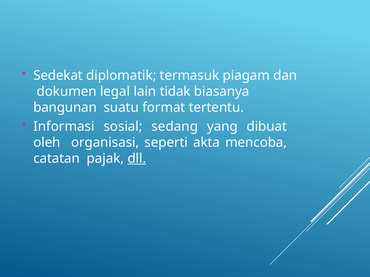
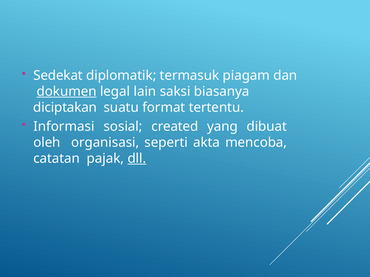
dokumen underline: none -> present
tidak: tidak -> saksi
bangunan: bangunan -> diciptakan
sedang: sedang -> created
